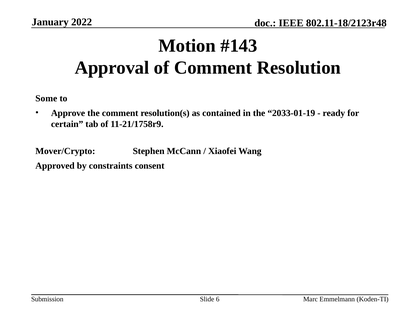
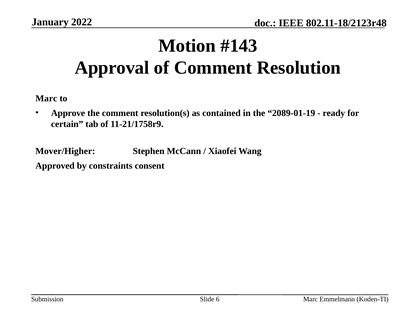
Some at (46, 98): Some -> Marc
2033-01-19: 2033-01-19 -> 2089-01-19
Mover/Crypto: Mover/Crypto -> Mover/Higher
